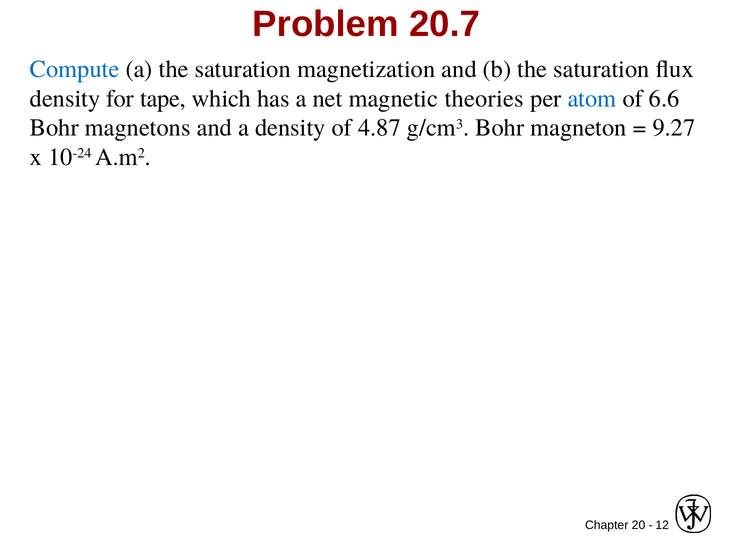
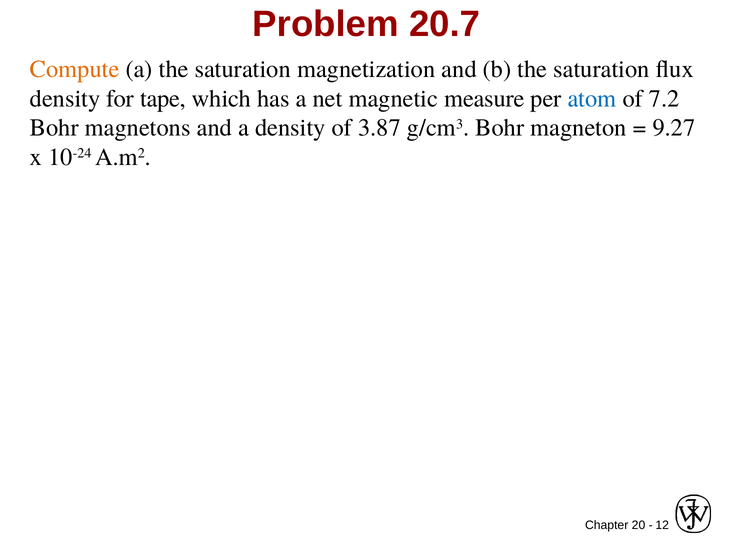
Compute colour: blue -> orange
theories: theories -> measure
6.6: 6.6 -> 7.2
4.87: 4.87 -> 3.87
